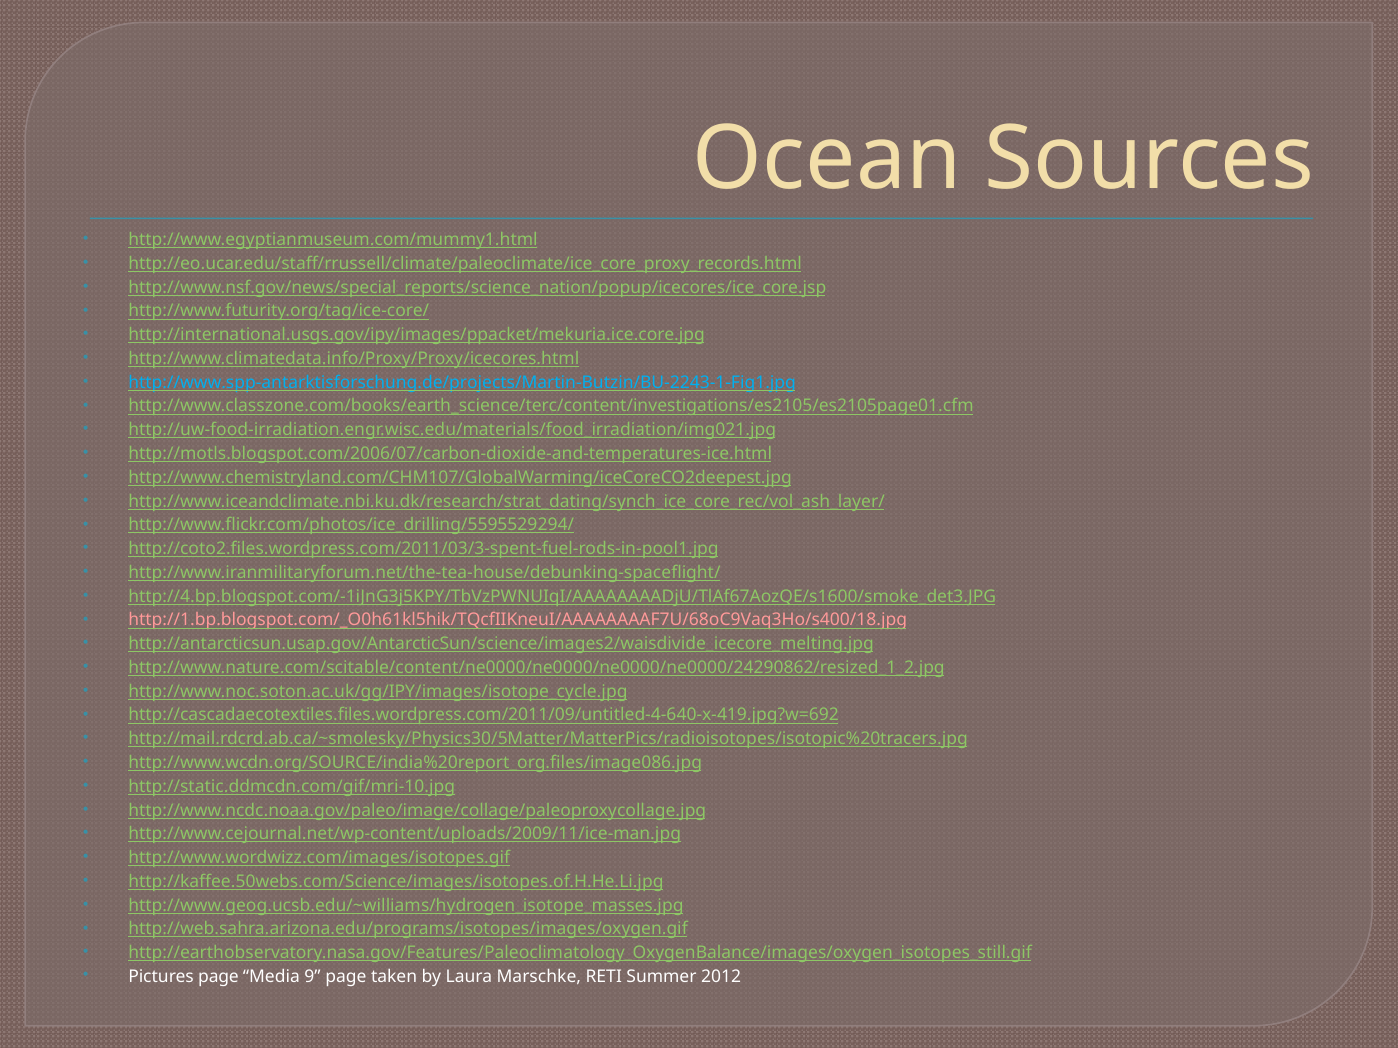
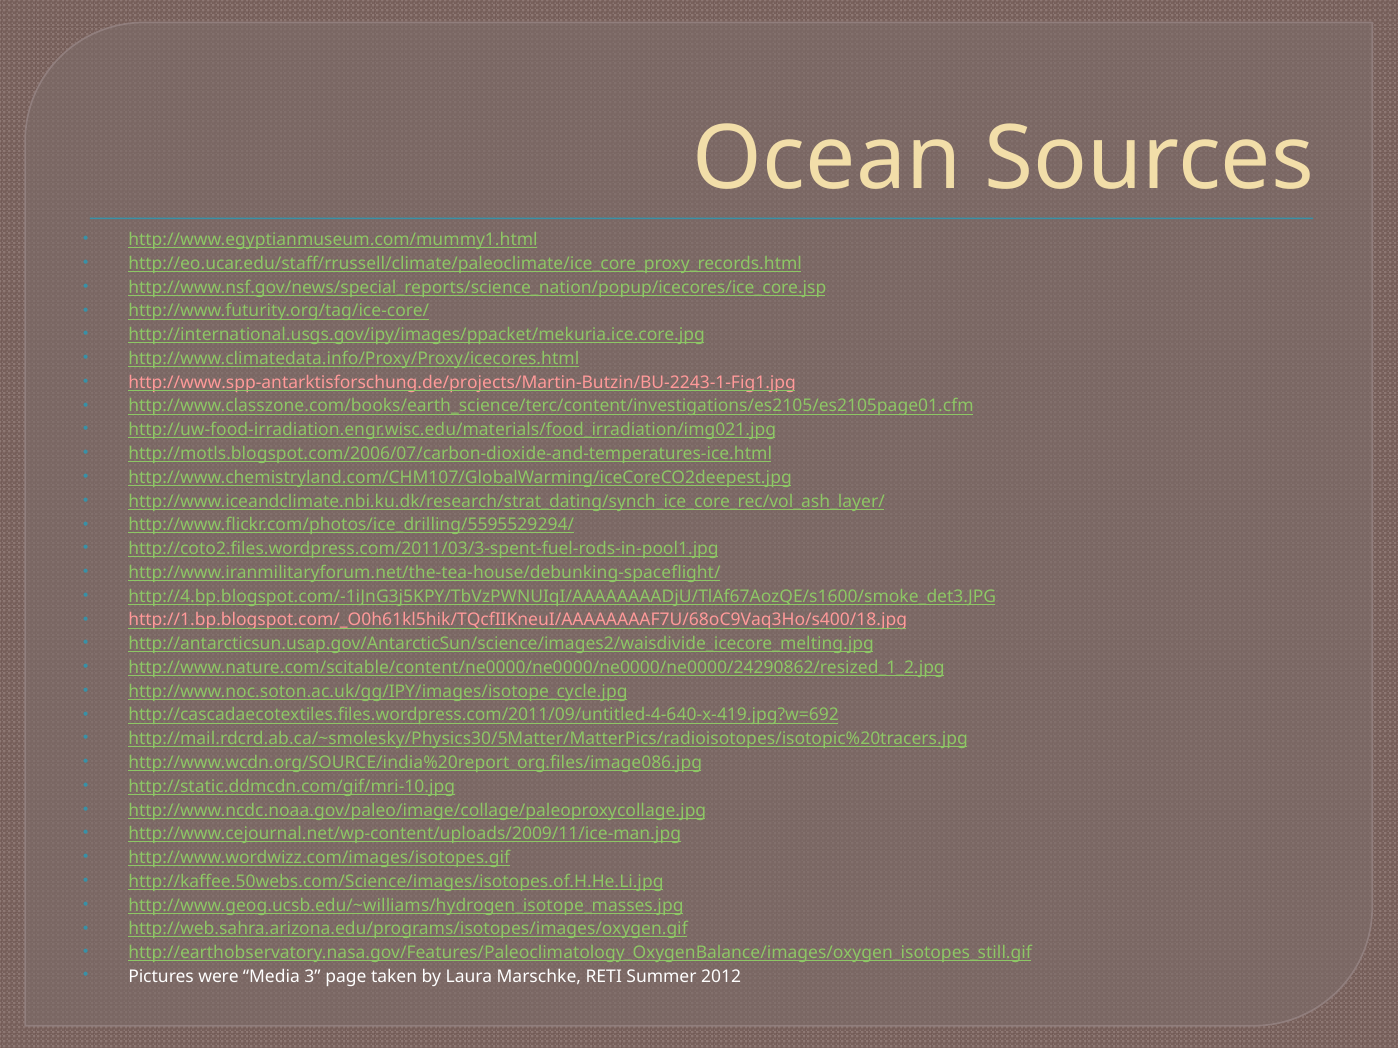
http://www.spp-antarktisforschung.de/projects/Martin-Butzin/BU-2243-1-Fig1.jpg colour: light blue -> pink
Pictures page: page -> were
9: 9 -> 3
